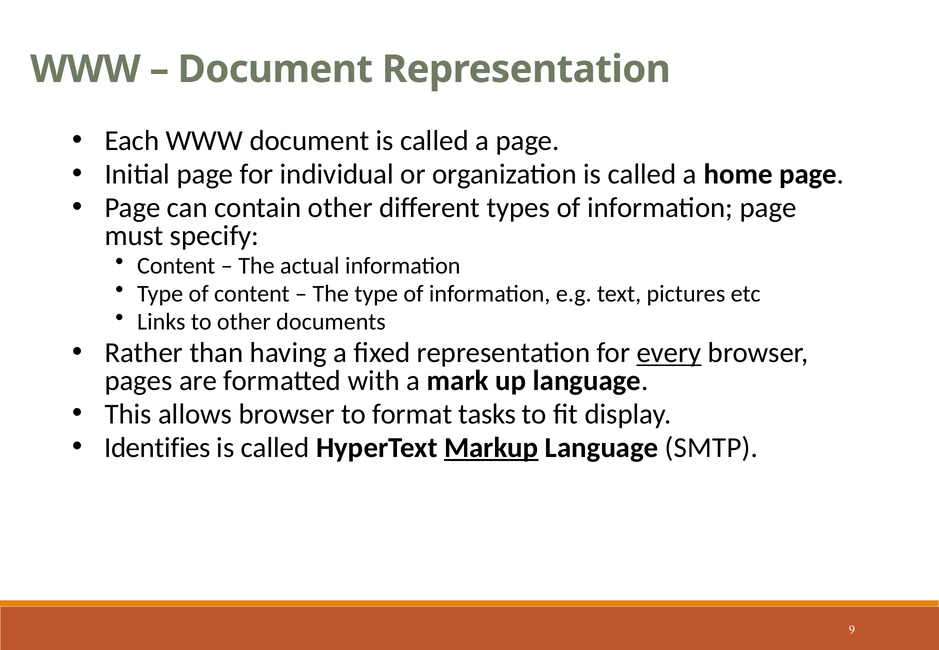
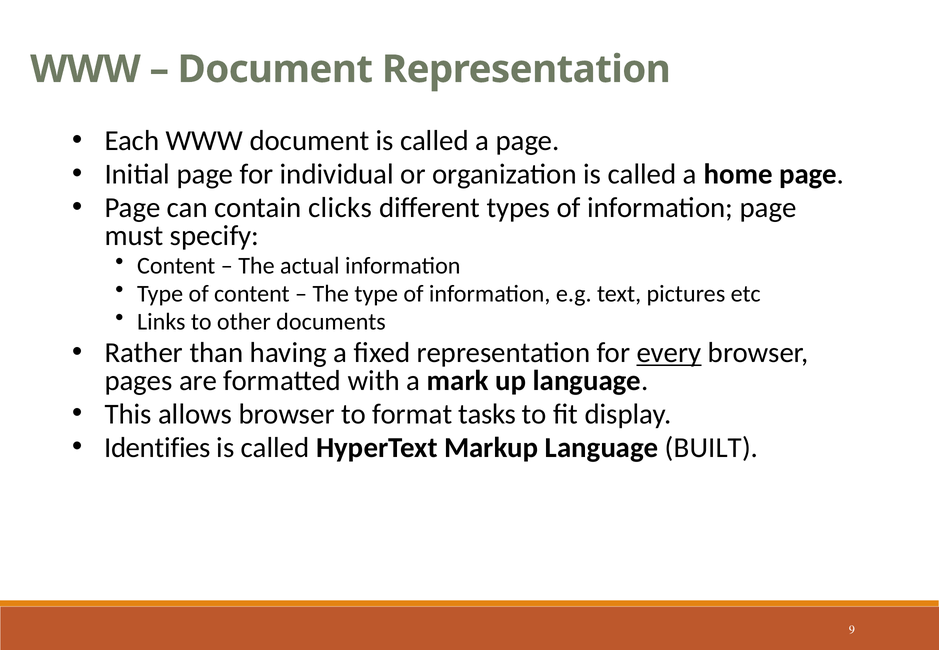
contain other: other -> clicks
Markup underline: present -> none
SMTP: SMTP -> BUILT
